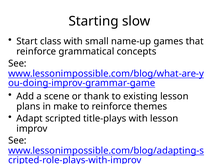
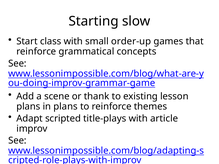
name-up: name-up -> order-up
in make: make -> plans
with lesson: lesson -> article
